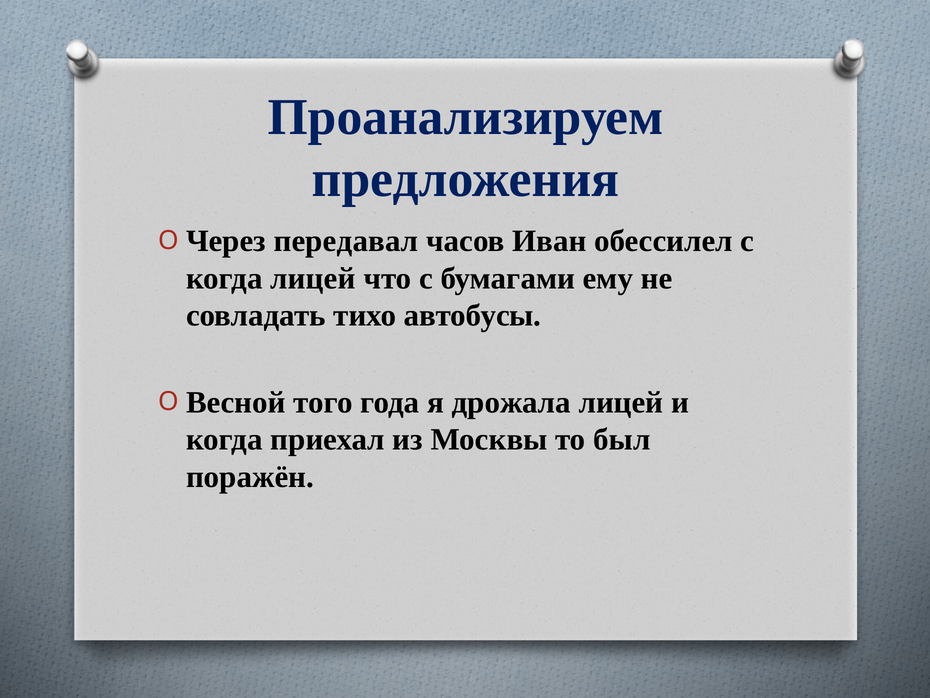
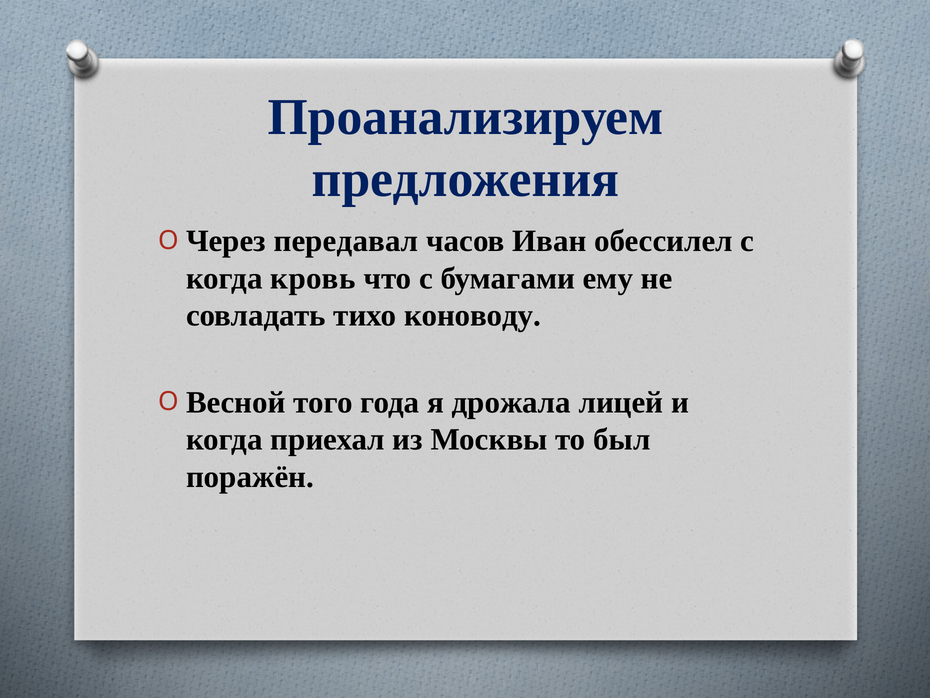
когда лицей: лицей -> кровь
автобусы: автобусы -> коноводу
